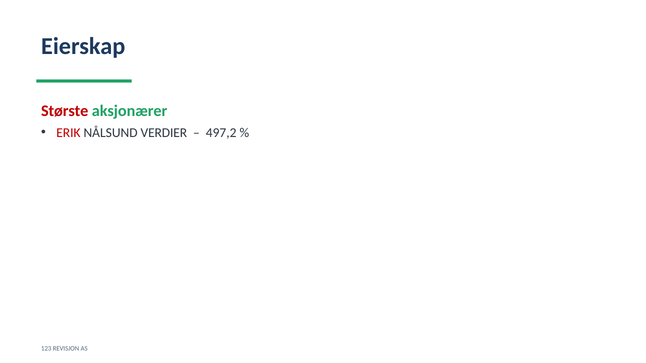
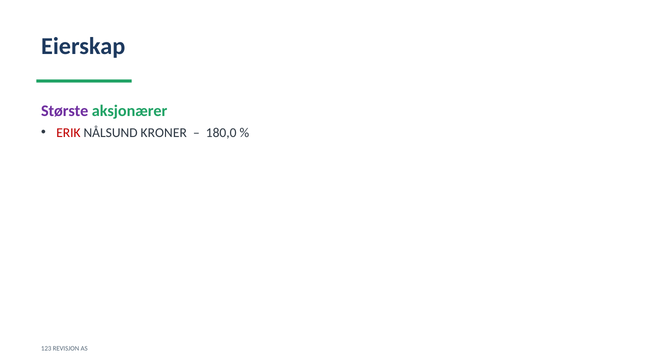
Største colour: red -> purple
VERDIER: VERDIER -> KRONER
497,2: 497,2 -> 180,0
